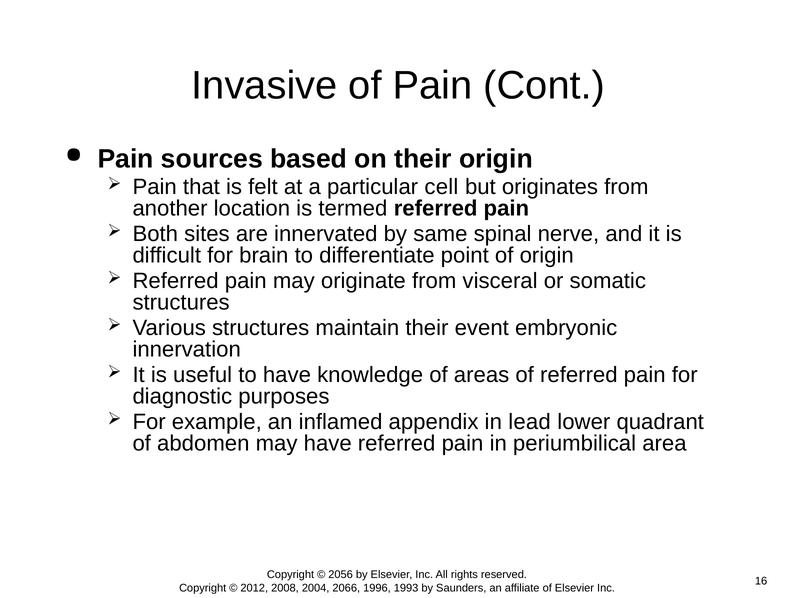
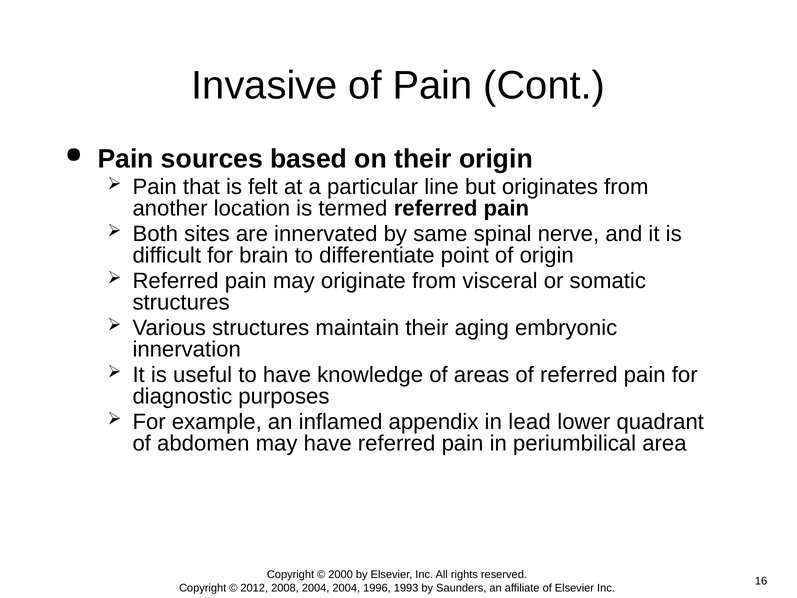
cell: cell -> line
event: event -> aging
2056: 2056 -> 2000
2004 2066: 2066 -> 2004
